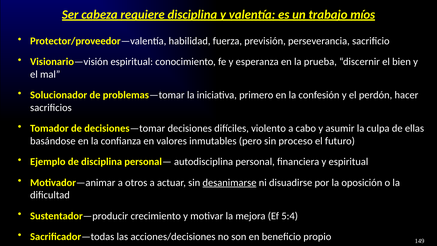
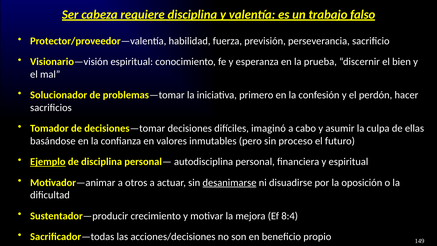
míos: míos -> falso
violento: violento -> imaginó
Ejemplo underline: none -> present
5:4: 5:4 -> 8:4
